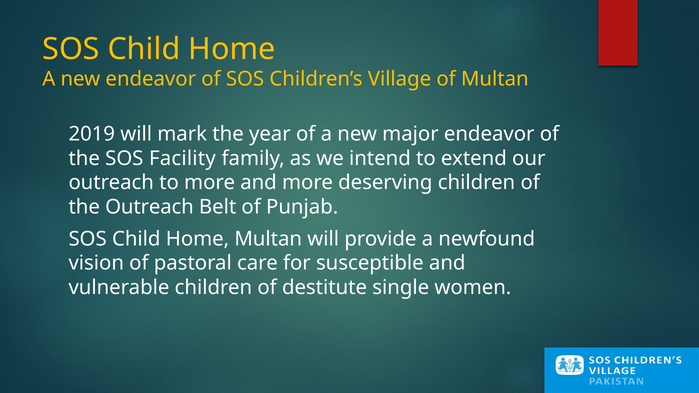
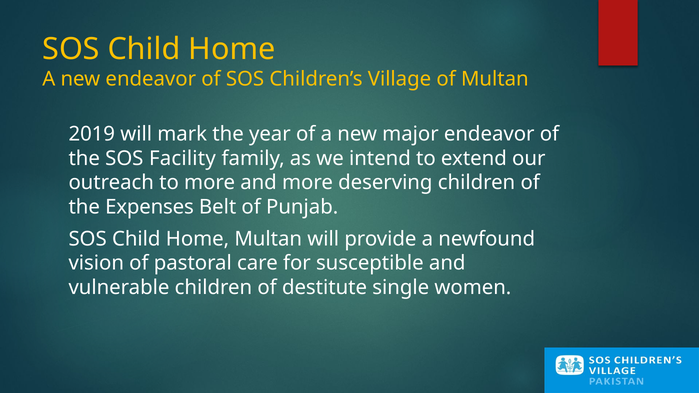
the Outreach: Outreach -> Expenses
